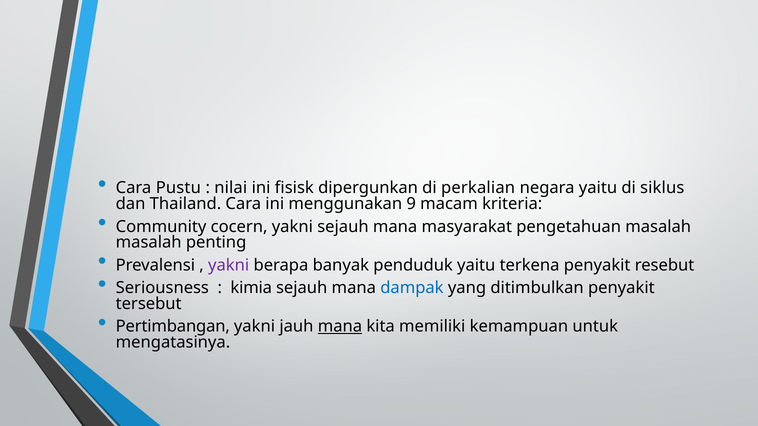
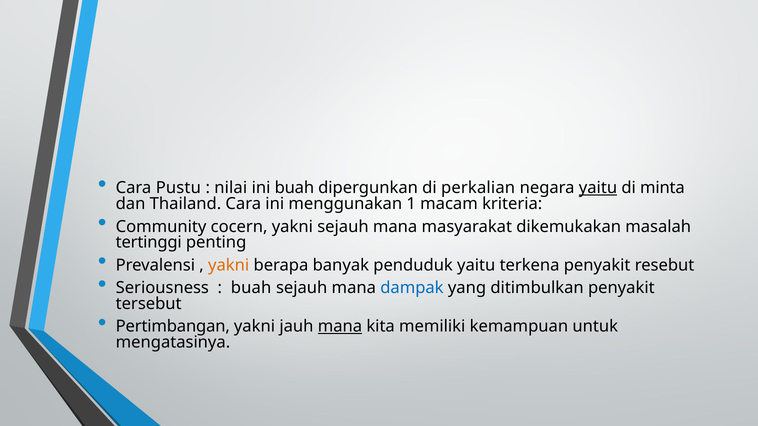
ini fisisk: fisisk -> buah
yaitu at (598, 188) underline: none -> present
siklus: siklus -> minta
9: 9 -> 1
pengetahuan: pengetahuan -> dikemukakan
masalah at (149, 243): masalah -> tertinggi
yakni at (229, 265) colour: purple -> orange
kimia at (251, 288): kimia -> buah
